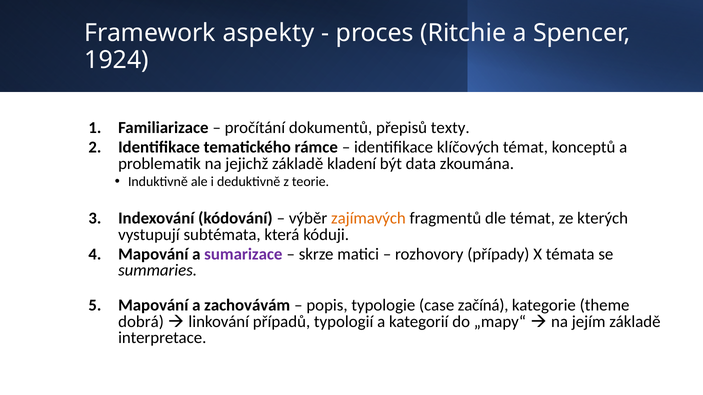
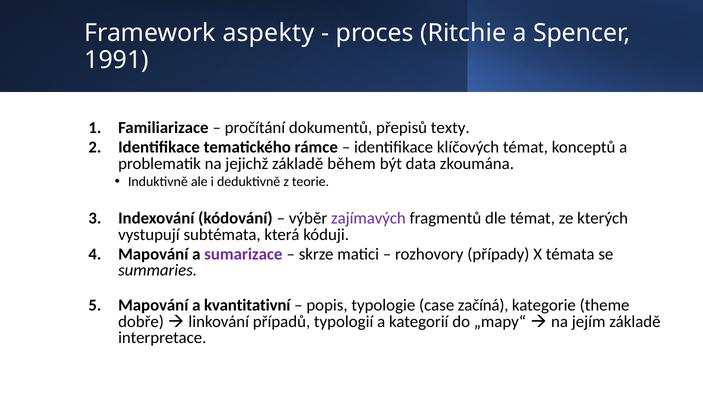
1924: 1924 -> 1991
kladení: kladení -> během
zajímavých colour: orange -> purple
zachovávám: zachovávám -> kvantitativní
dobrá: dobrá -> dobře
